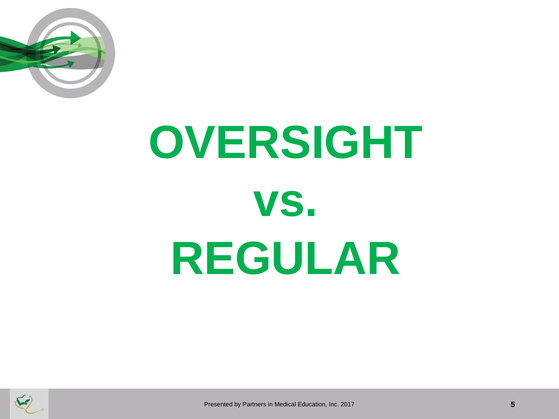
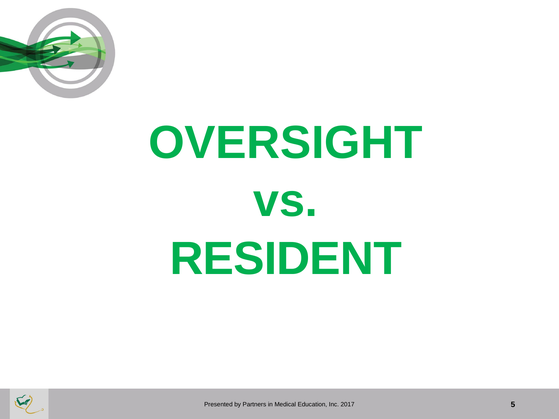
REGULAR: REGULAR -> RESIDENT
